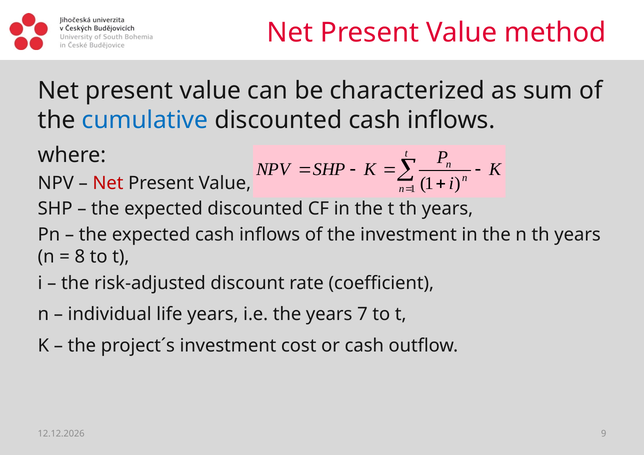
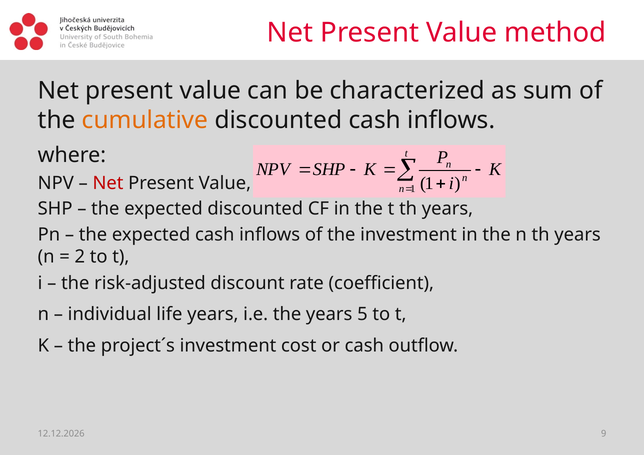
cumulative colour: blue -> orange
8: 8 -> 2
7: 7 -> 5
